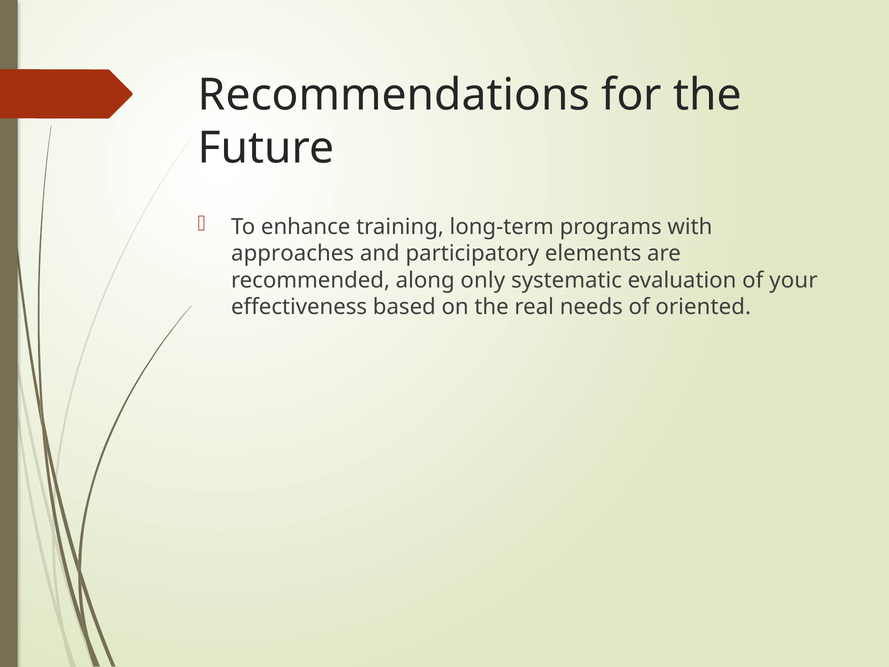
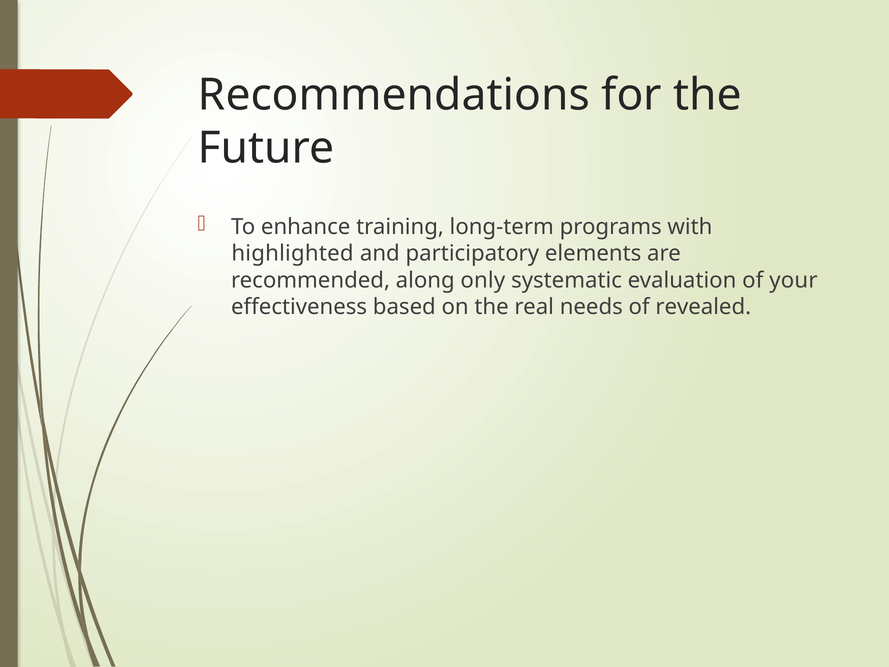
approaches: approaches -> highlighted
oriented: oriented -> revealed
